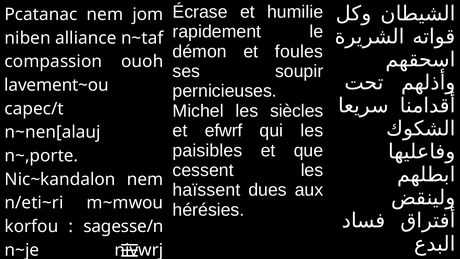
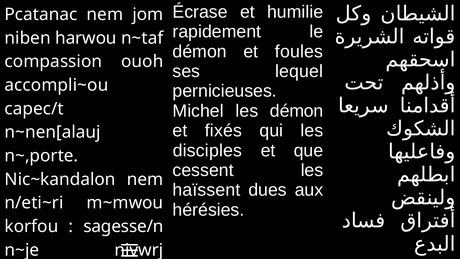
alliance: alliance -> harwou
soupir: soupir -> lequel
lavement~ou: lavement~ou -> accompli~ou
les siècles: siècles -> démon
efwrf: efwrf -> fixés
paisibles: paisibles -> disciples
